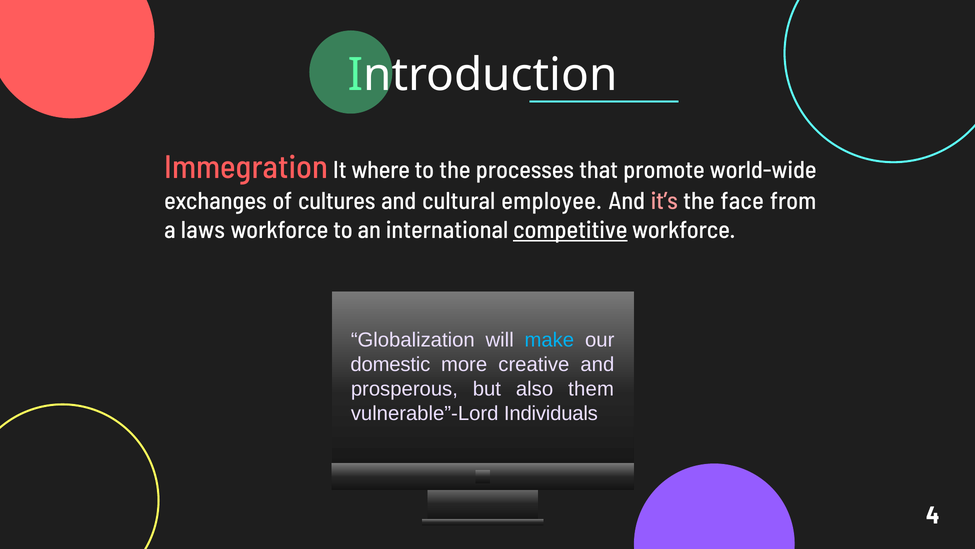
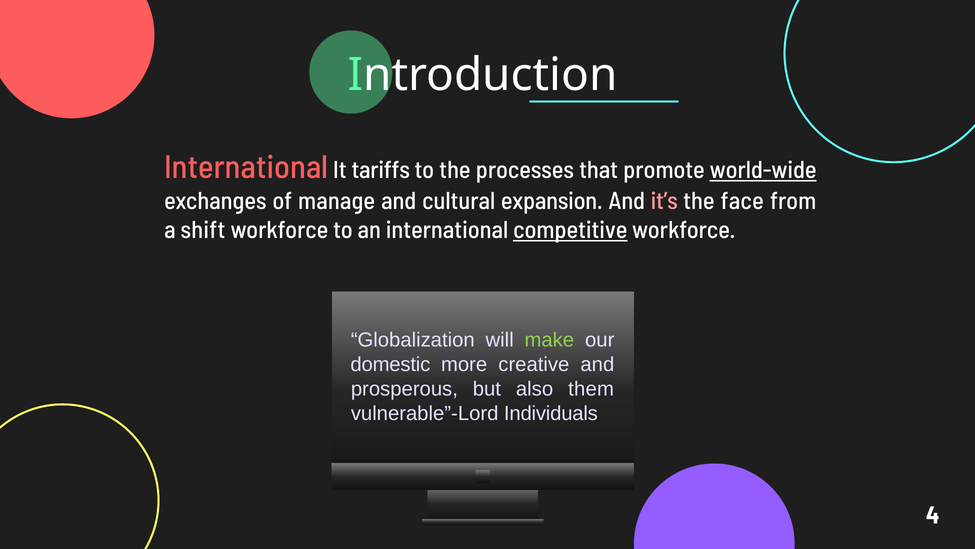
Immegration at (246, 167): Immegration -> International
where: where -> tariffs
world-wide underline: none -> present
cultures: cultures -> manage
employee: employee -> expansion
laws: laws -> shift
make colour: light blue -> light green
